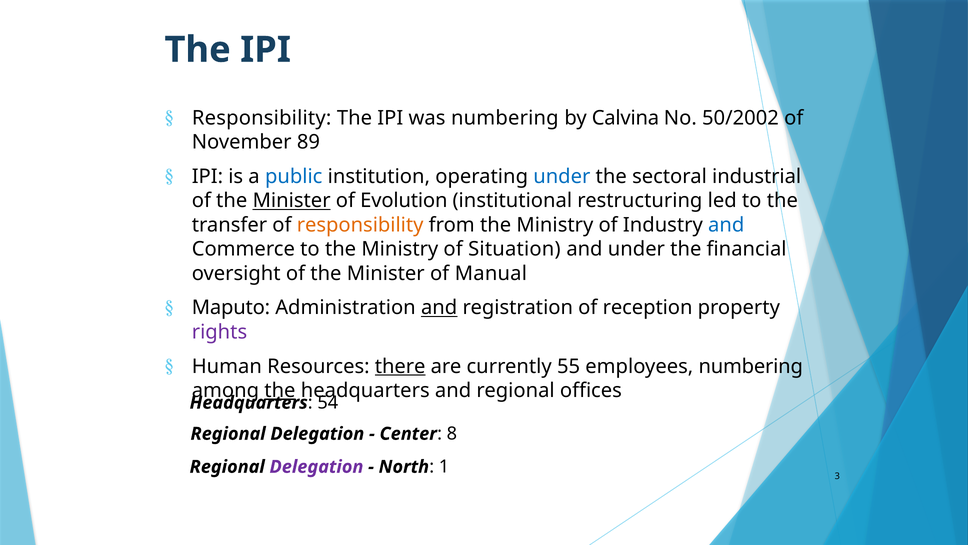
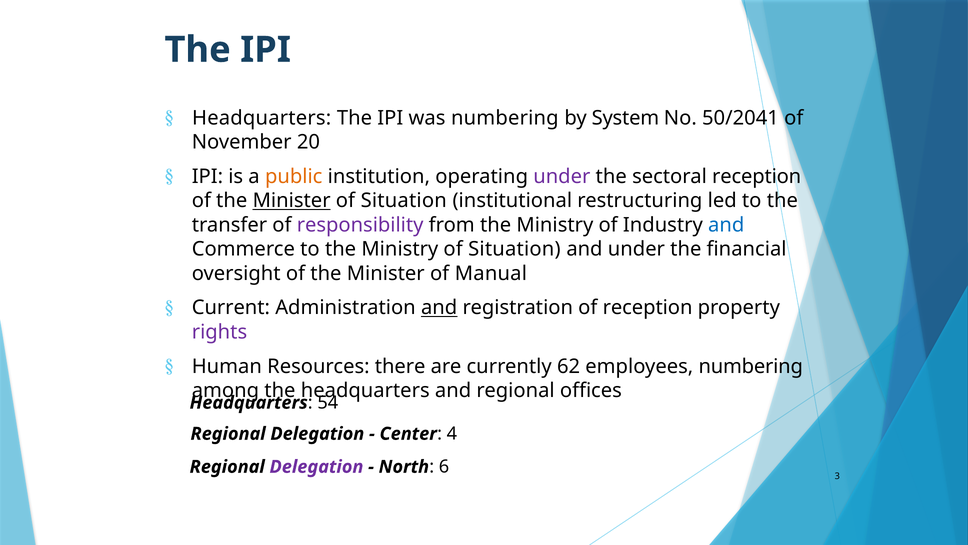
Responsibility at (262, 118): Responsibility -> Headquarters
Calvina: Calvina -> System
50/2002: 50/2002 -> 50/2041
89: 89 -> 20
public colour: blue -> orange
under at (562, 176) colour: blue -> purple
sectoral industrial: industrial -> reception
Evolution at (404, 201): Evolution -> Situation
responsibility at (360, 225) colour: orange -> purple
Maputo: Maputo -> Current
there underline: present -> none
55: 55 -> 62
the at (280, 390) underline: present -> none
8: 8 -> 4
1: 1 -> 6
